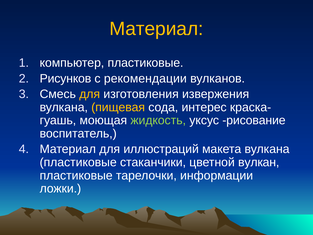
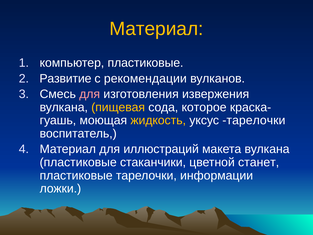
Рисунков: Рисунков -> Развитие
для at (90, 94) colour: yellow -> pink
интерес: интерес -> которое
жидкость colour: light green -> yellow
уксус рисование: рисование -> тарелочки
вулкан: вулкан -> станет
